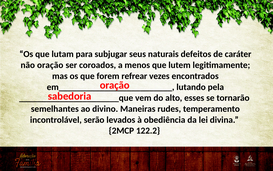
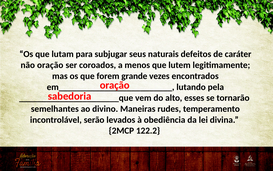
refrear: refrear -> grande
